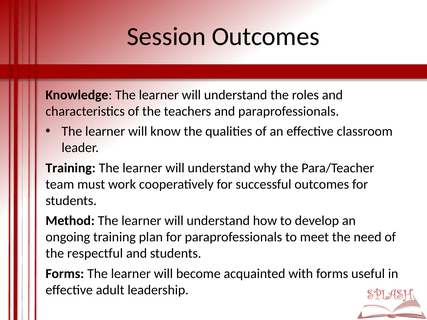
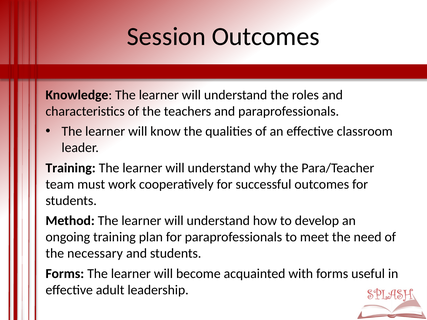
respectful: respectful -> necessary
